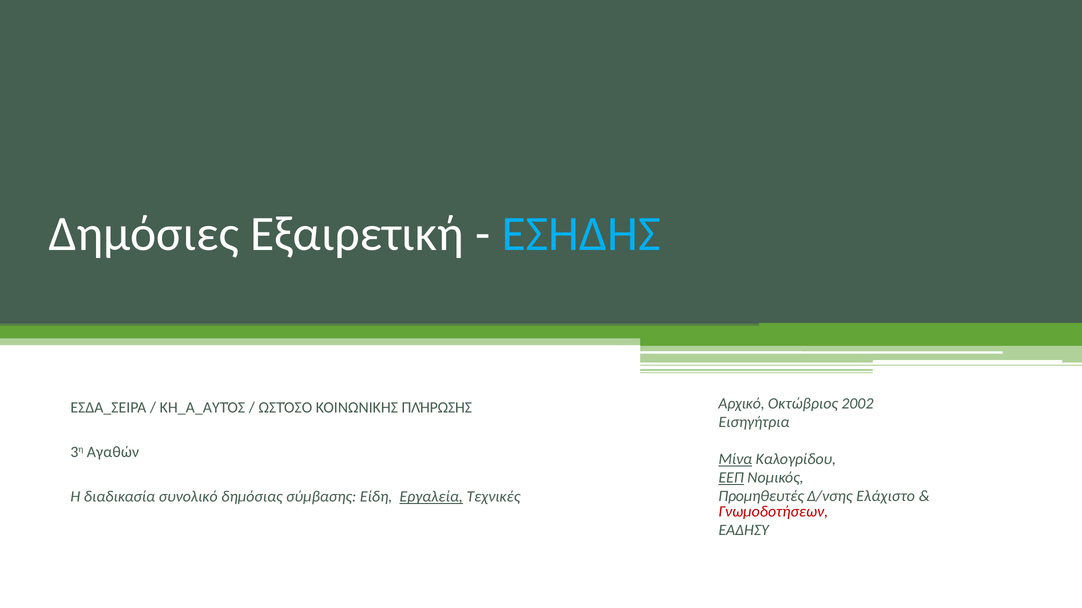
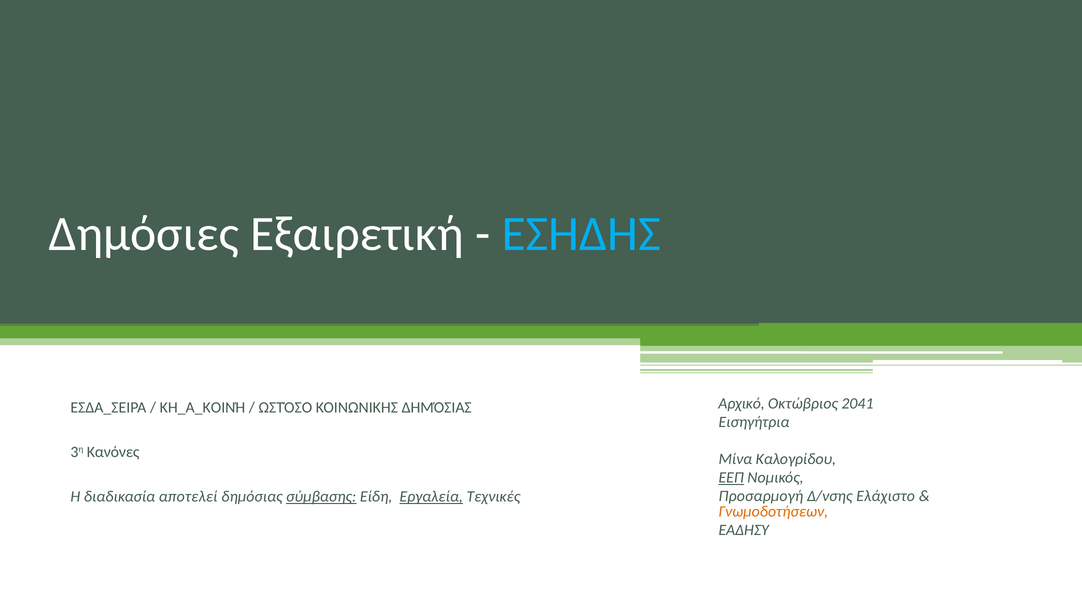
2002: 2002 -> 2041
ΚΗ_Α_ΑΥΤΌΣ: ΚΗ_Α_ΑΥΤΌΣ -> ΚΗ_Α_ΚΟΙΝΉ
ΚΟΙΝΩΝΙΚΗΣ ΠΛΉΡΩΣΗΣ: ΠΛΉΡΩΣΗΣ -> ΔΗΜΌΣΙΑΣ
Αγαθών: Αγαθών -> Κανόνες
Μίνα underline: present -> none
Προμηθευτές: Προμηθευτές -> Προσαρμογή
συνολικό: συνολικό -> αποτελεί
σύμβασης underline: none -> present
Γνωμοδοτήσεων colour: red -> orange
